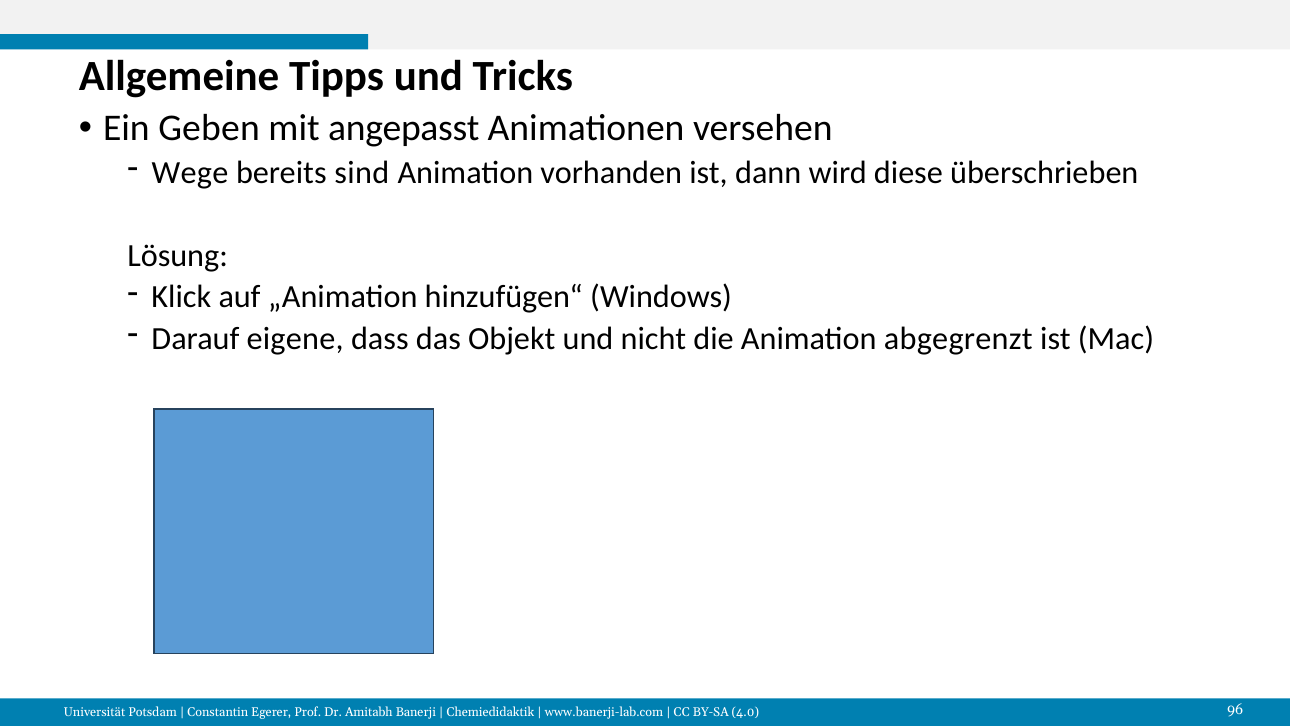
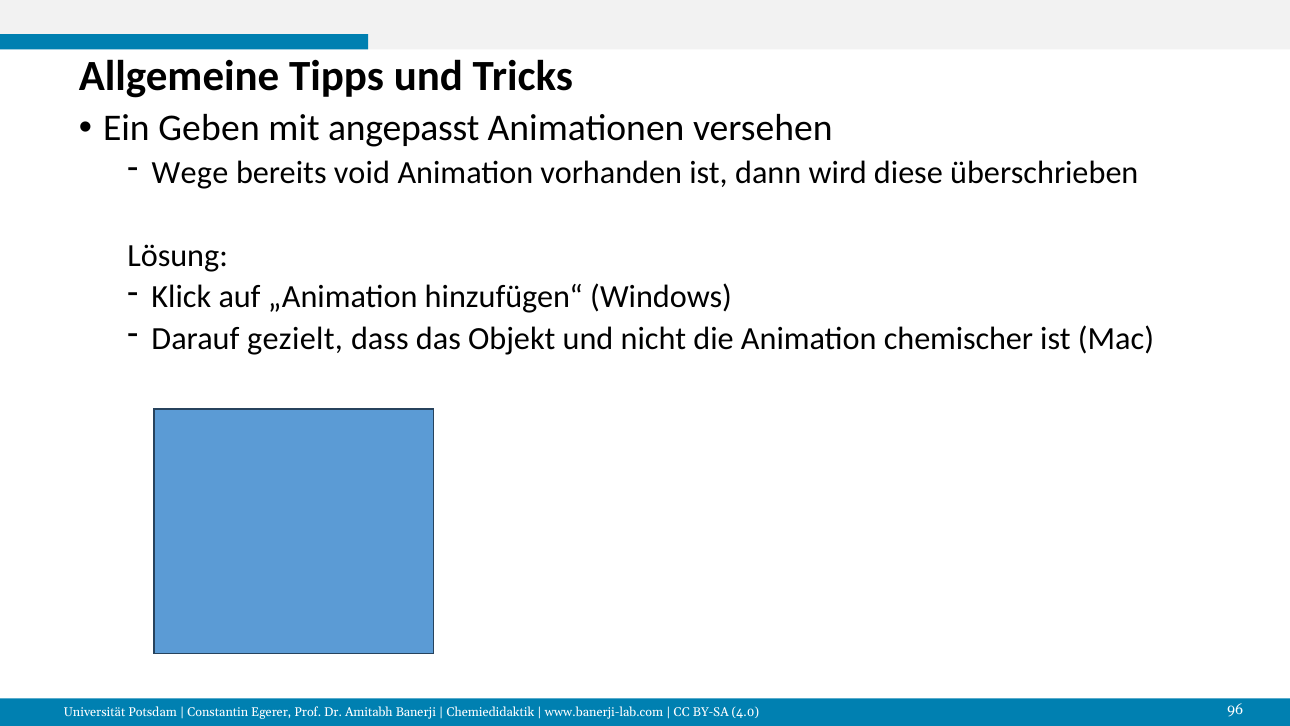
sind: sind -> void
eigene: eigene -> gezielt
abgegrenzt: abgegrenzt -> chemischer
